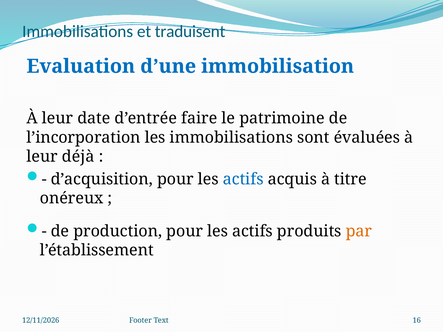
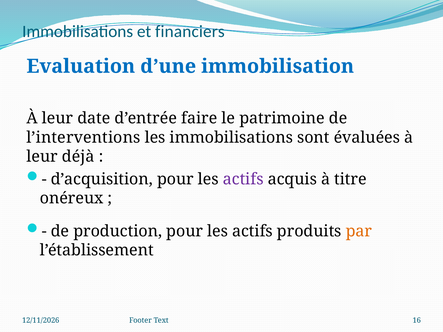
traduisent: traduisent -> financiers
l’incorporation: l’incorporation -> l’interventions
actifs at (243, 179) colour: blue -> purple
